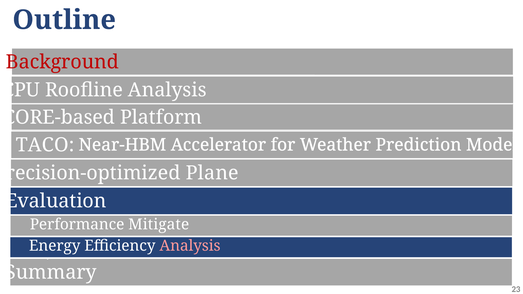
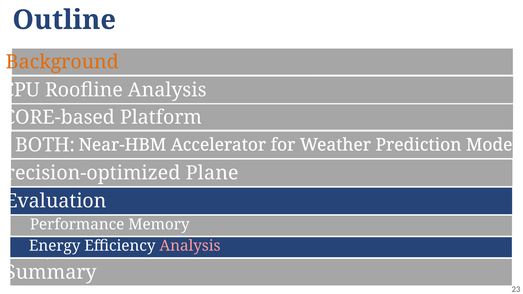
Background colour: red -> orange
TACO: TACO -> BOTH
Mitigate: Mitigate -> Memory
